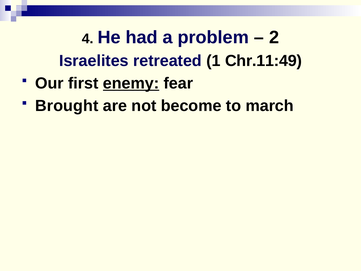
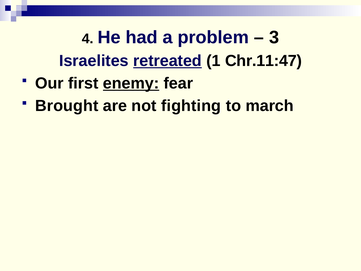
2: 2 -> 3
retreated underline: none -> present
Chr.11:49: Chr.11:49 -> Chr.11:47
become: become -> fighting
